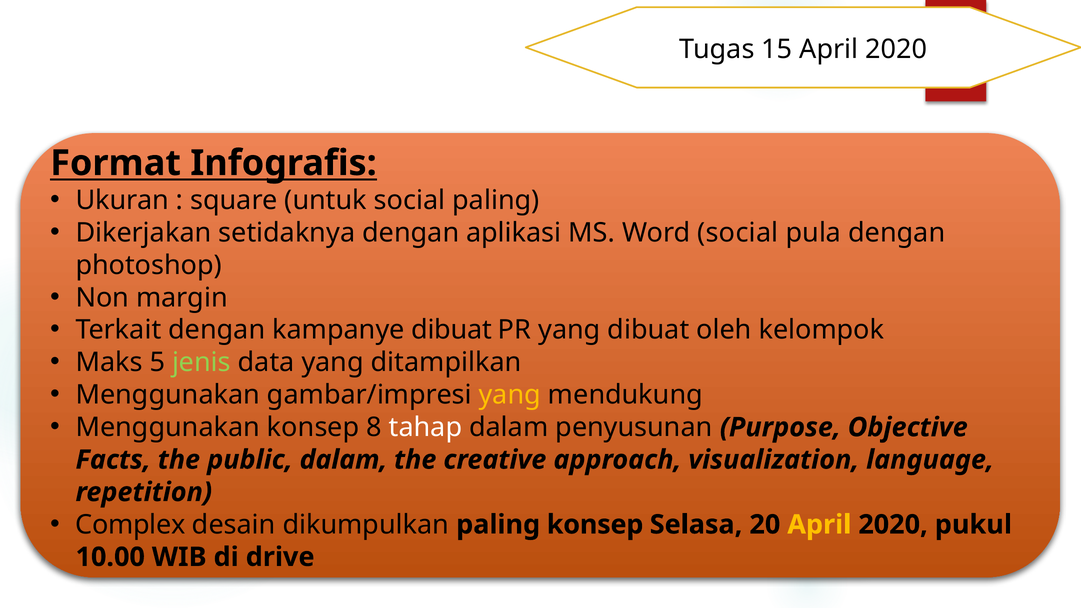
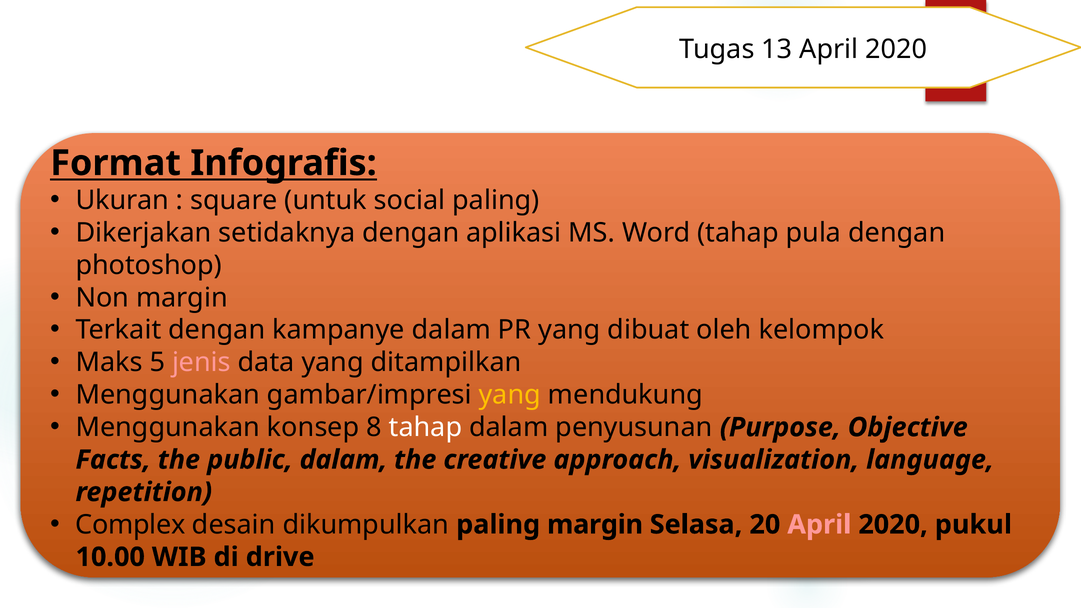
15: 15 -> 13
Word social: social -> tahap
kampanye dibuat: dibuat -> dalam
jenis colour: light green -> pink
paling konsep: konsep -> margin
April at (819, 525) colour: yellow -> pink
